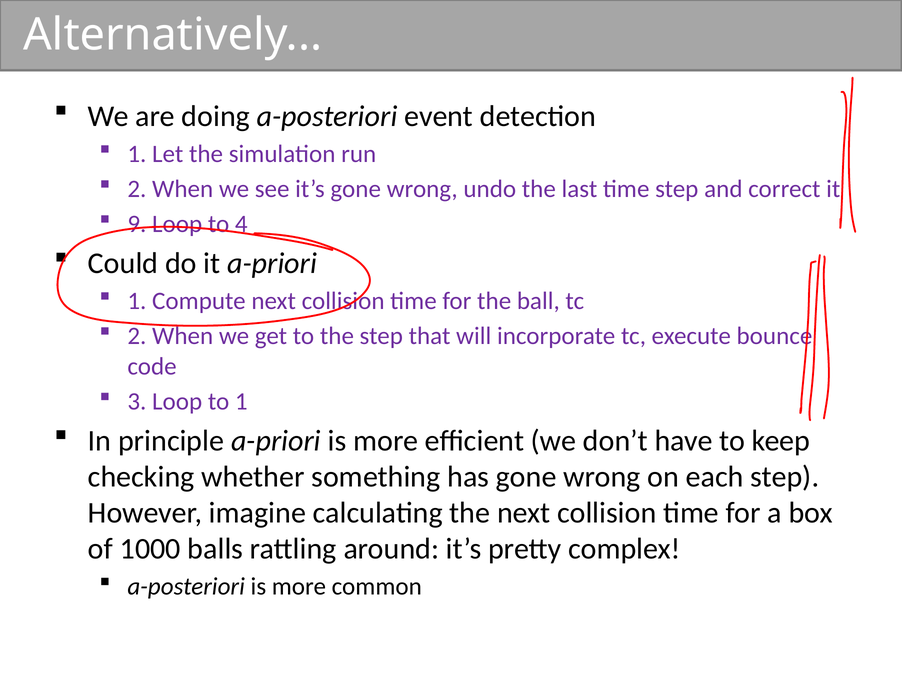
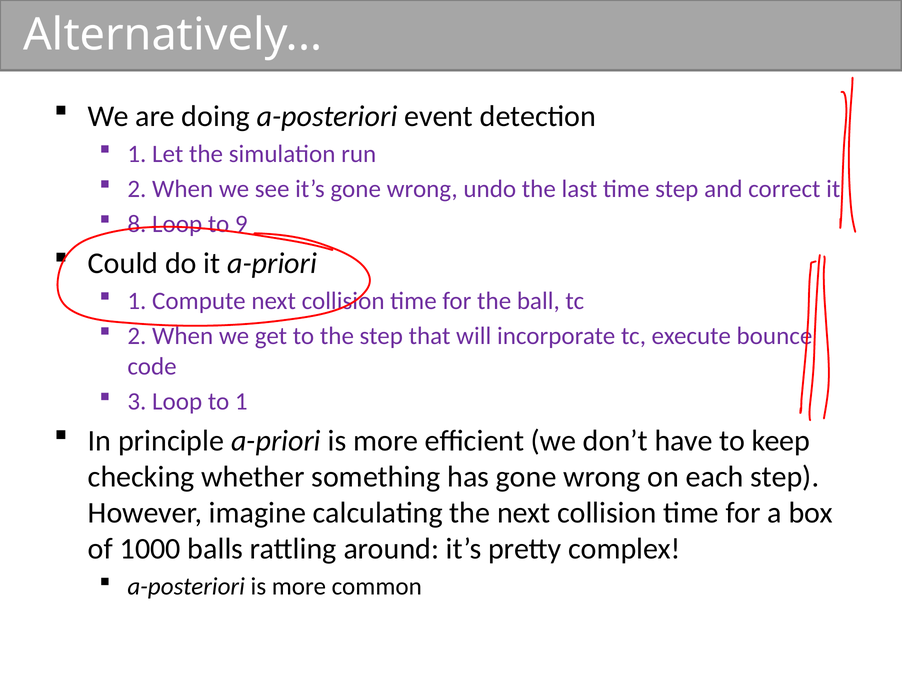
9: 9 -> 8
4: 4 -> 9
